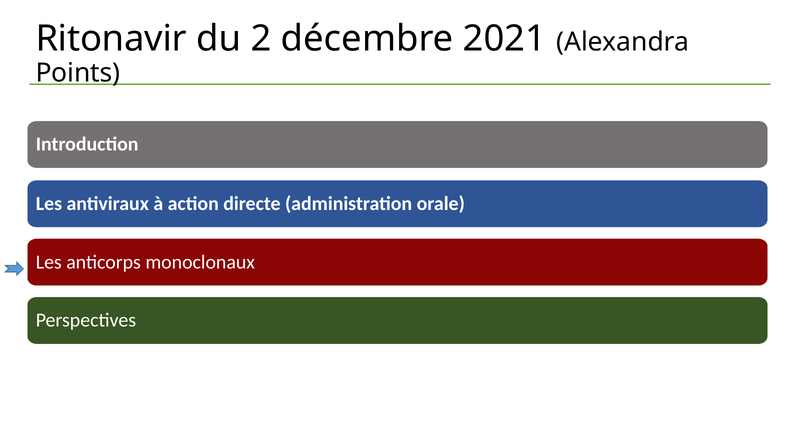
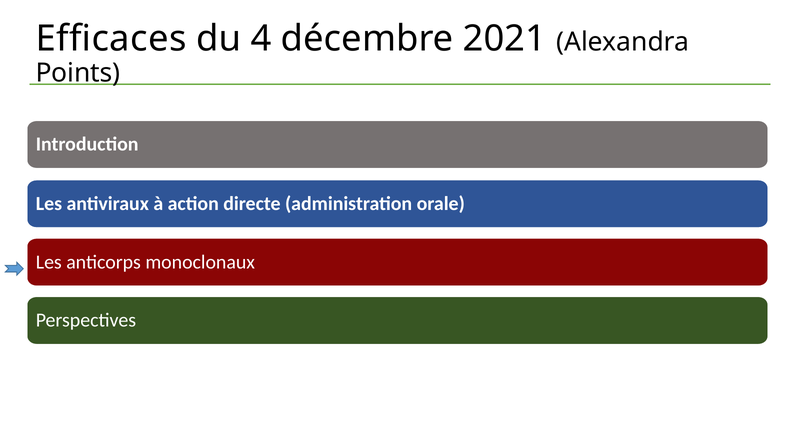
Ritonavir: Ritonavir -> Efficaces
2: 2 -> 4
